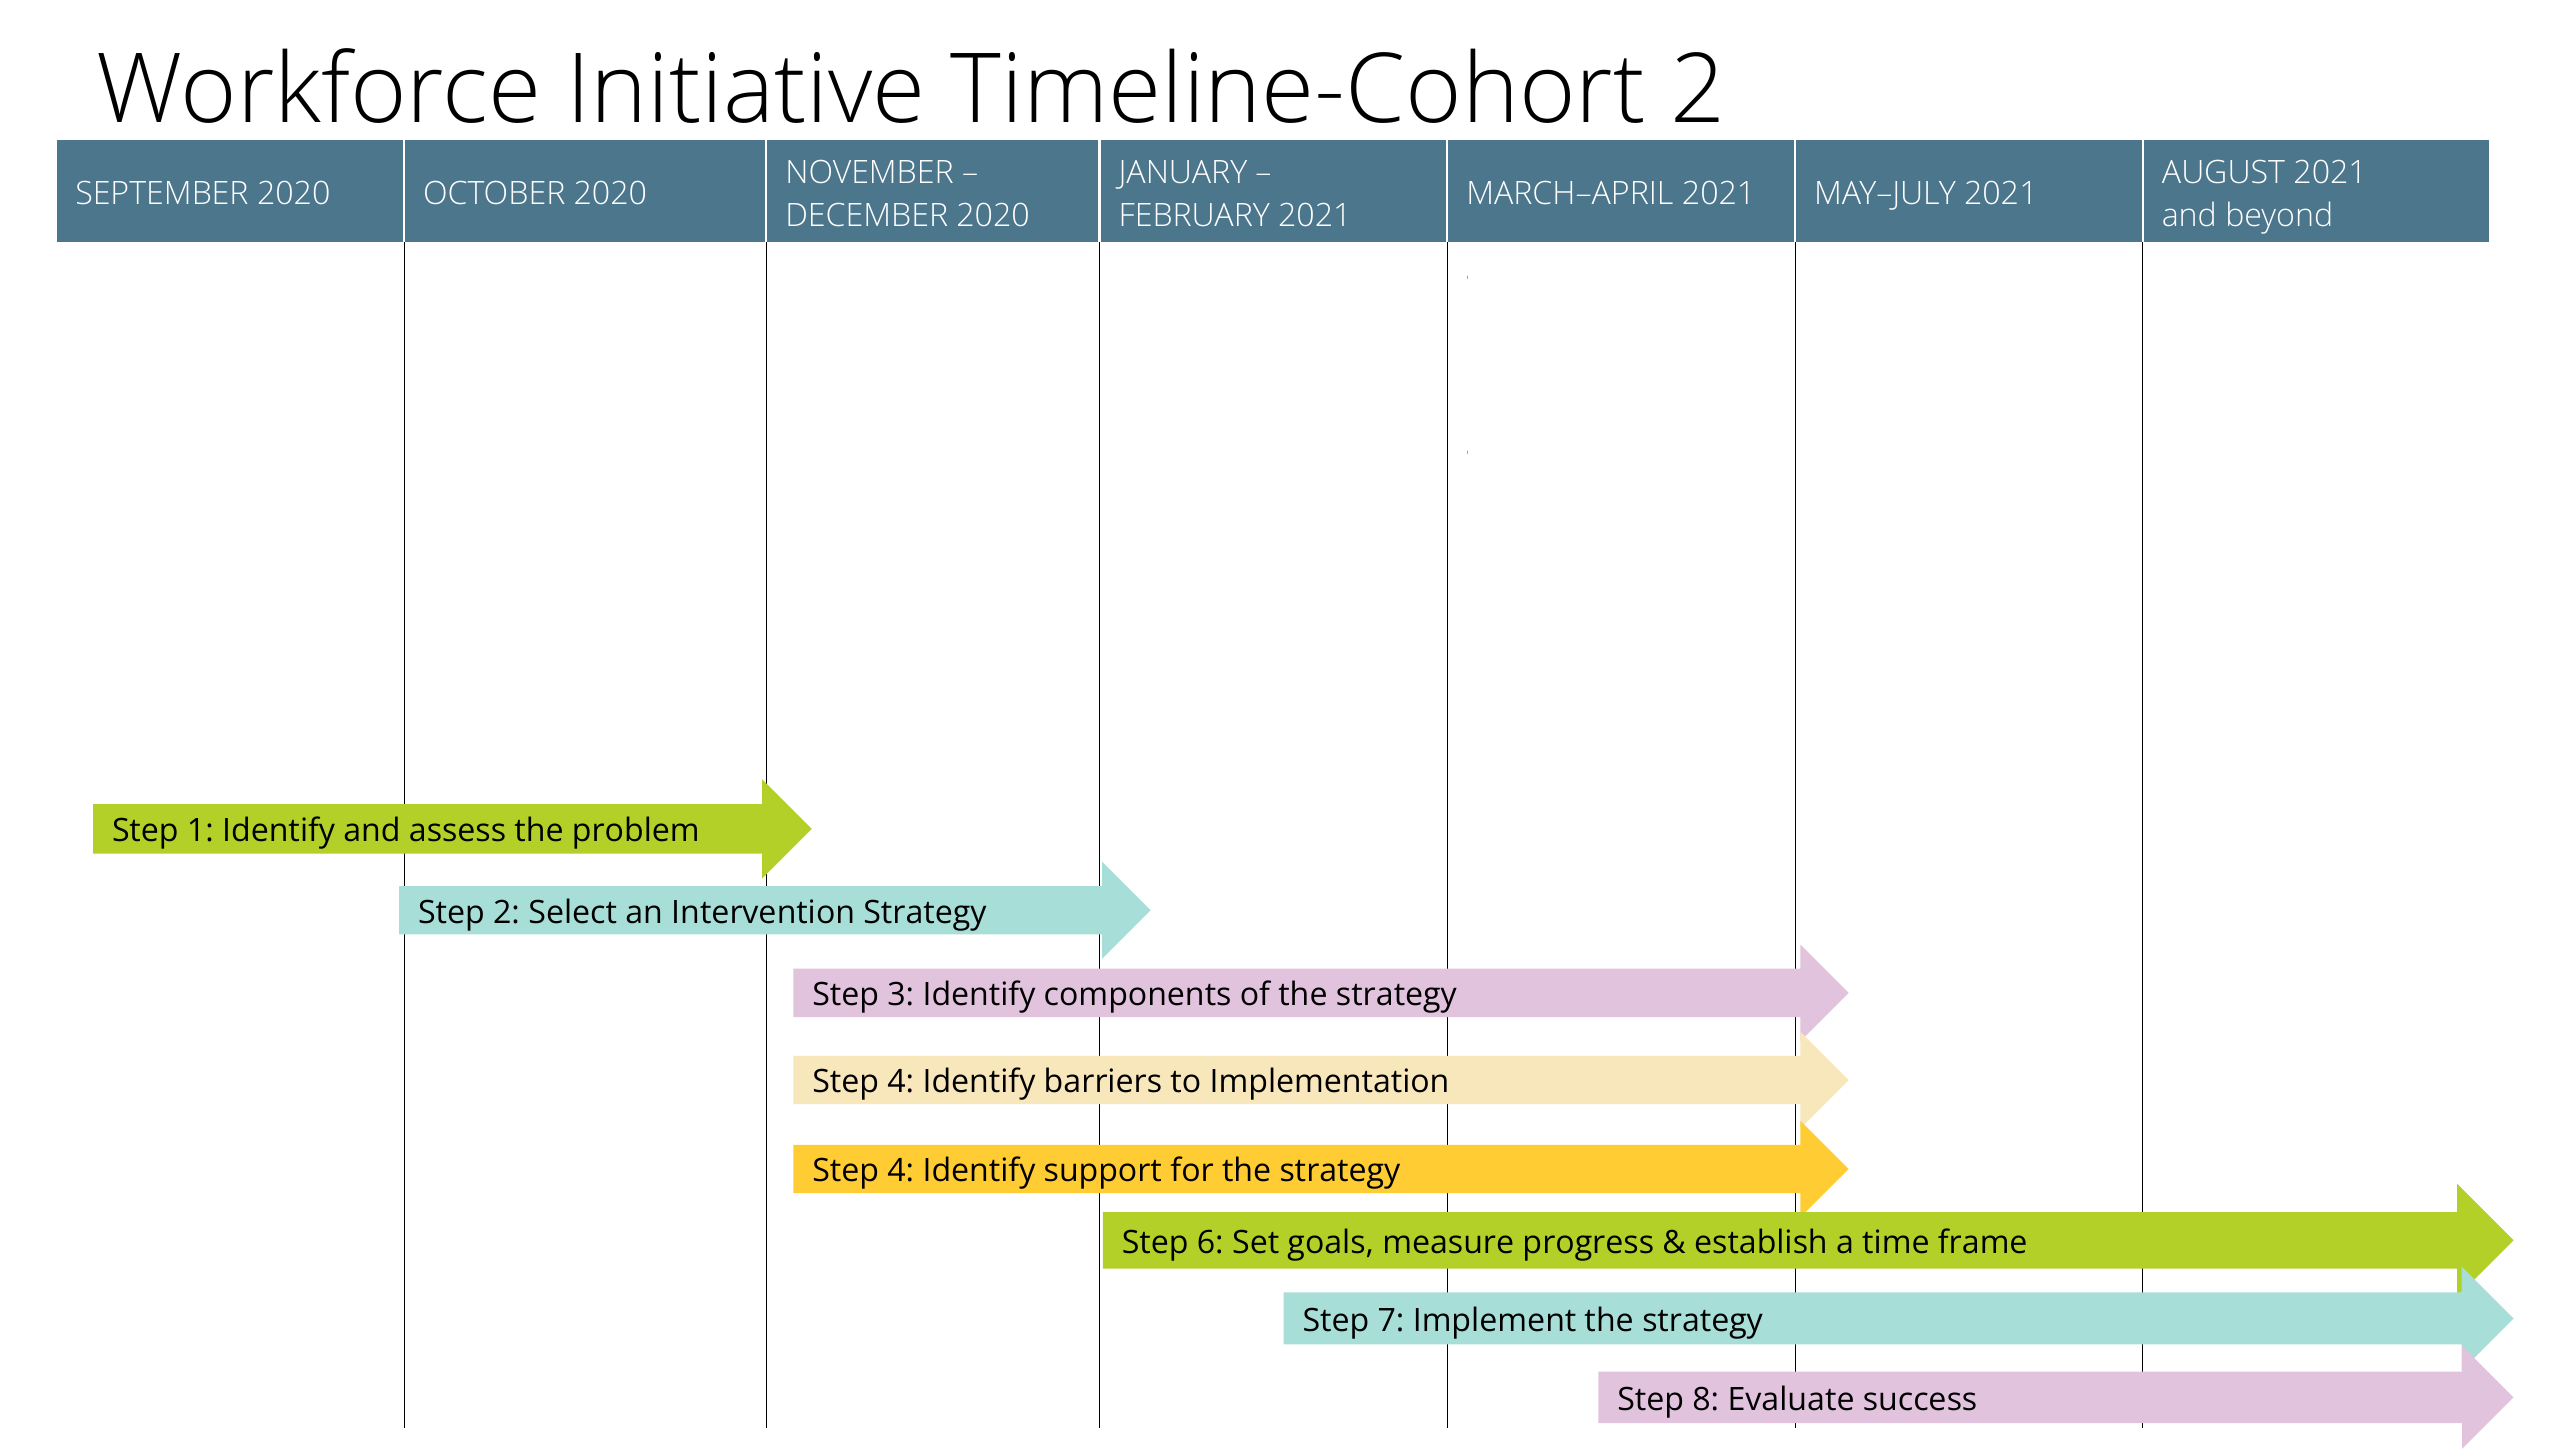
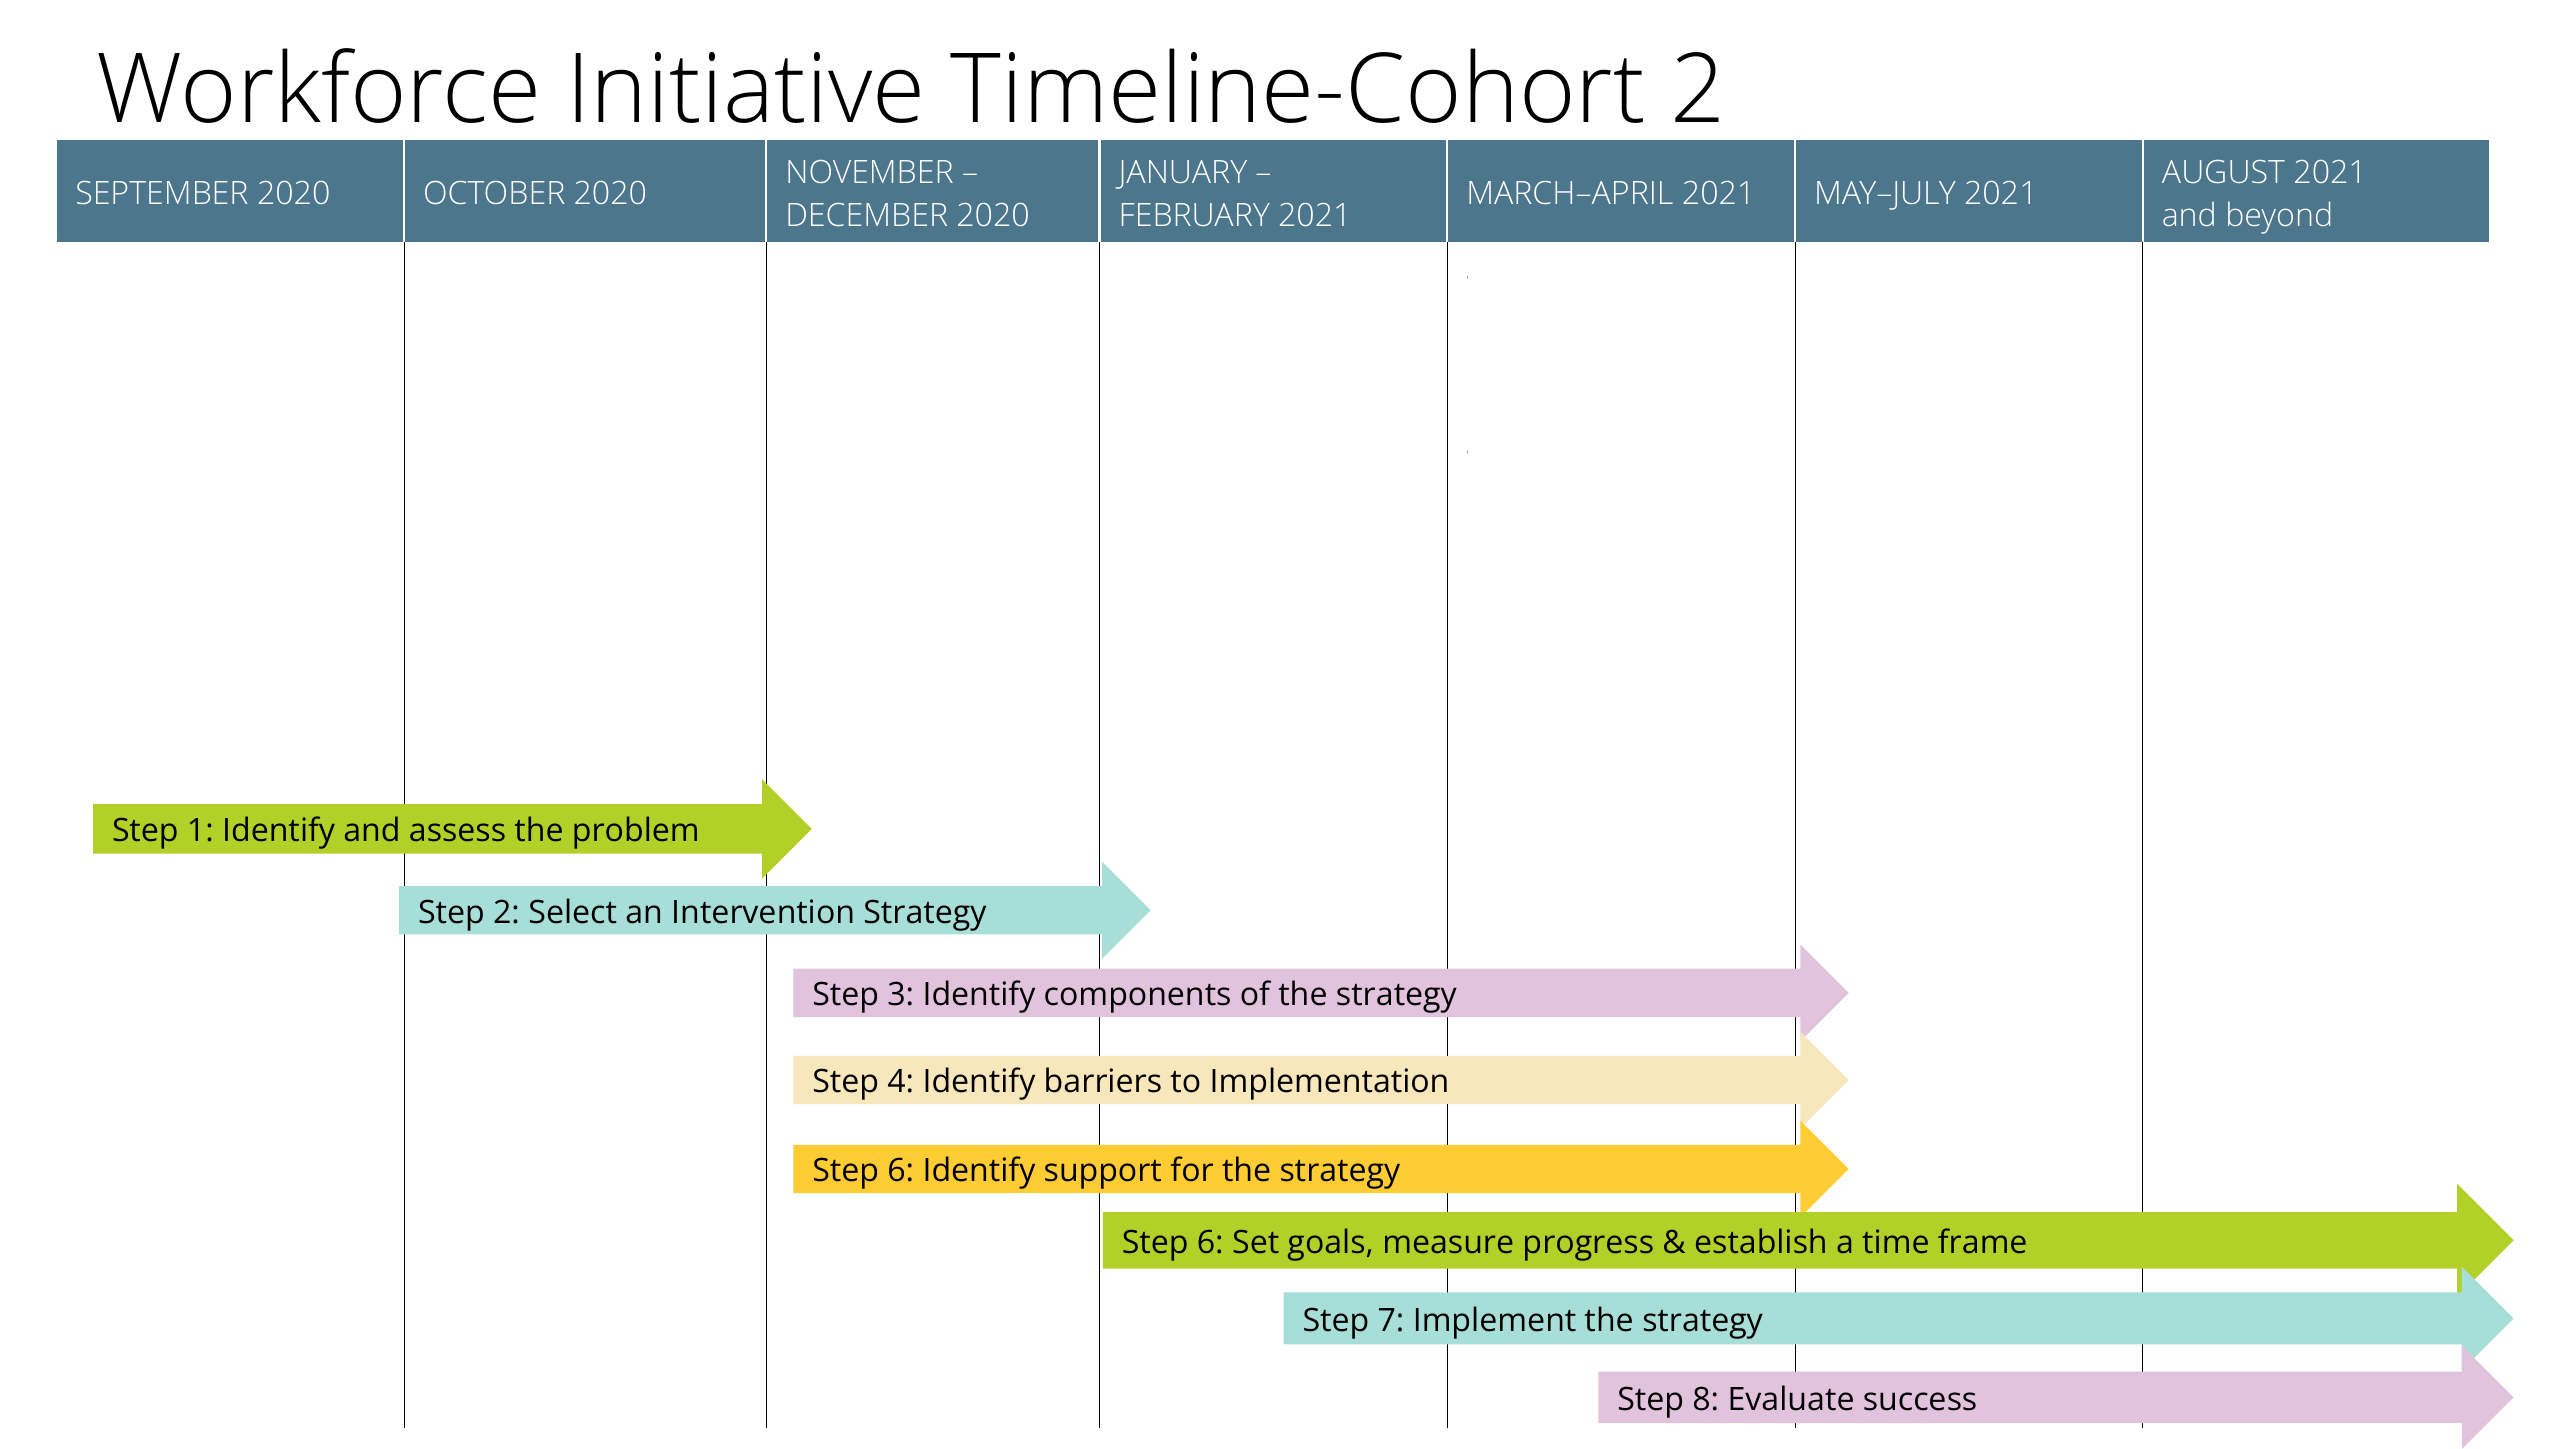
4 at (901, 1171): 4 -> 6
